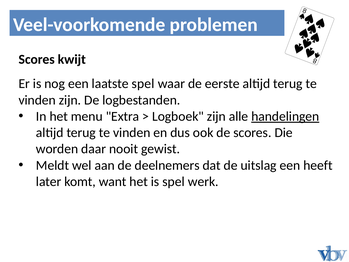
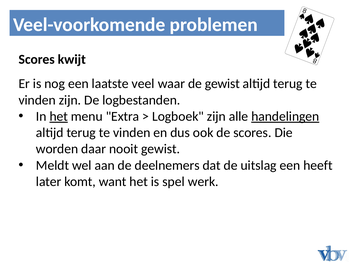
laatste spel: spel -> veel
de eerste: eerste -> gewist
het at (59, 116) underline: none -> present
